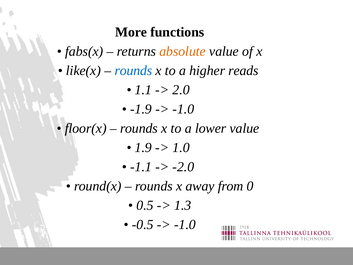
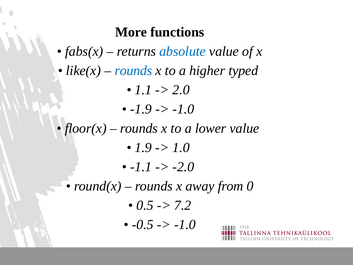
absolute colour: orange -> blue
reads: reads -> typed
1.3: 1.3 -> 7.2
